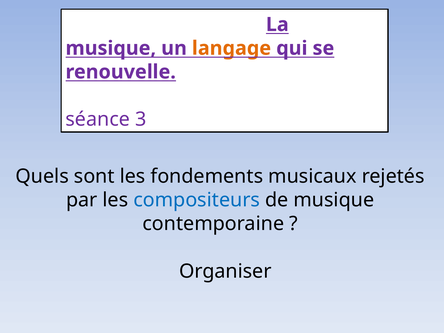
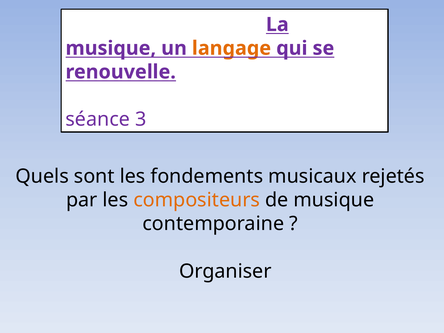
compositeurs colour: blue -> orange
